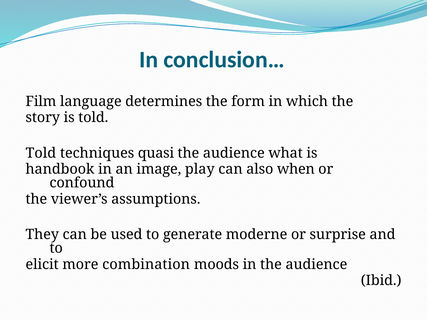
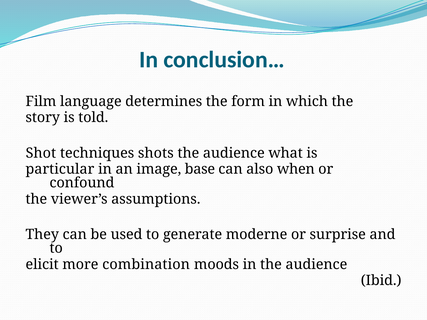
Told at (41, 153): Told -> Shot
quasi: quasi -> shots
handbook: handbook -> particular
play: play -> base
